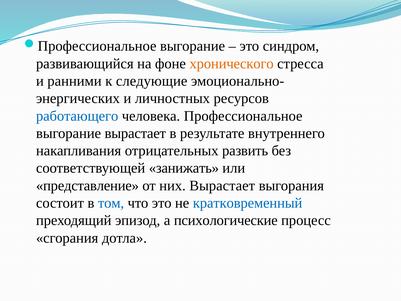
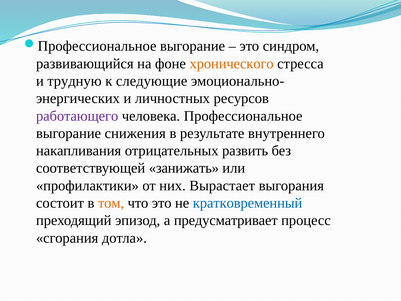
ранними: ранними -> трудную
работающего colour: blue -> purple
выгорание вырастает: вырастает -> снижения
представление: представление -> профилактики
том colour: blue -> orange
психологические: психологические -> предусматривает
